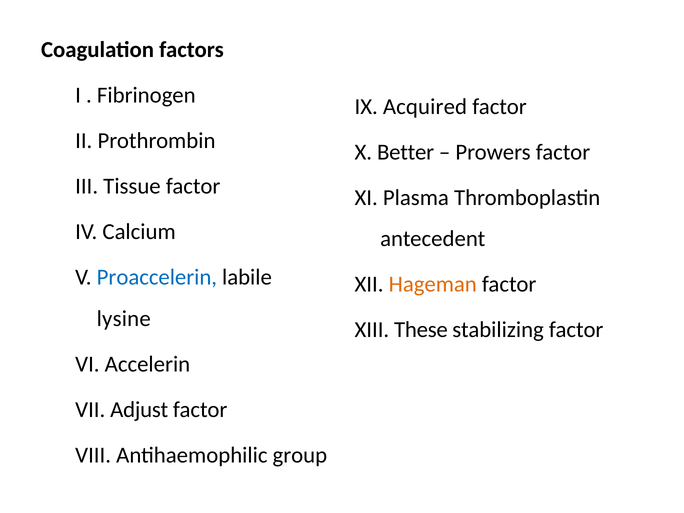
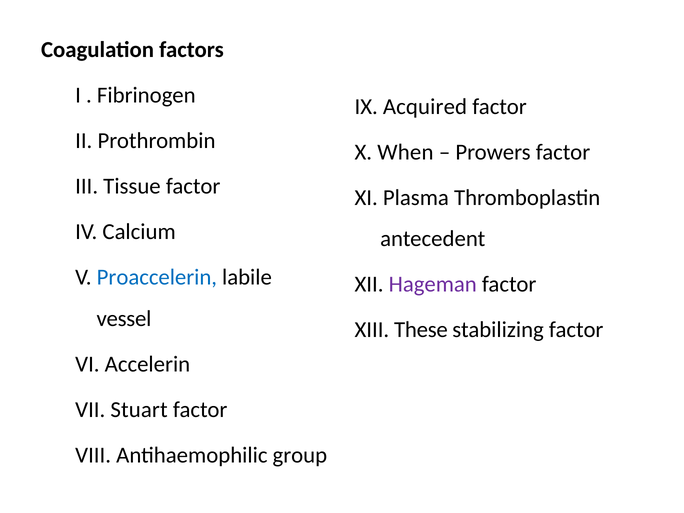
Better: Better -> When
Hageman colour: orange -> purple
lysine: lysine -> vessel
Adjust: Adjust -> Stuart
